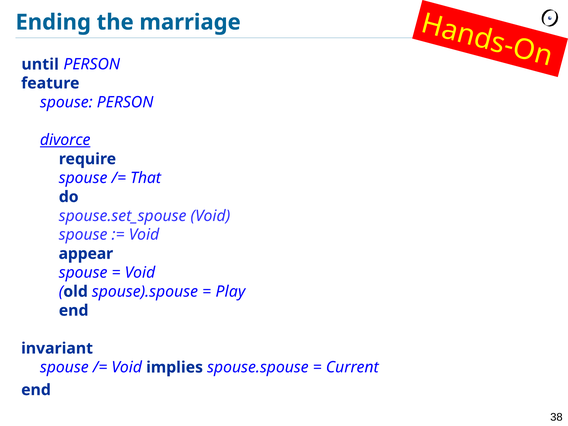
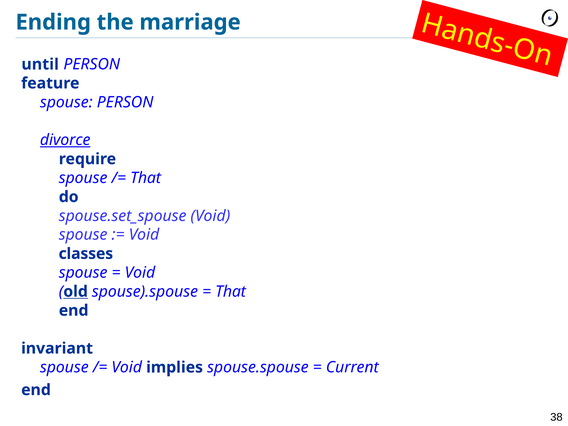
appear: appear -> classes
old underline: none -> present
Play at (230, 292): Play -> That
